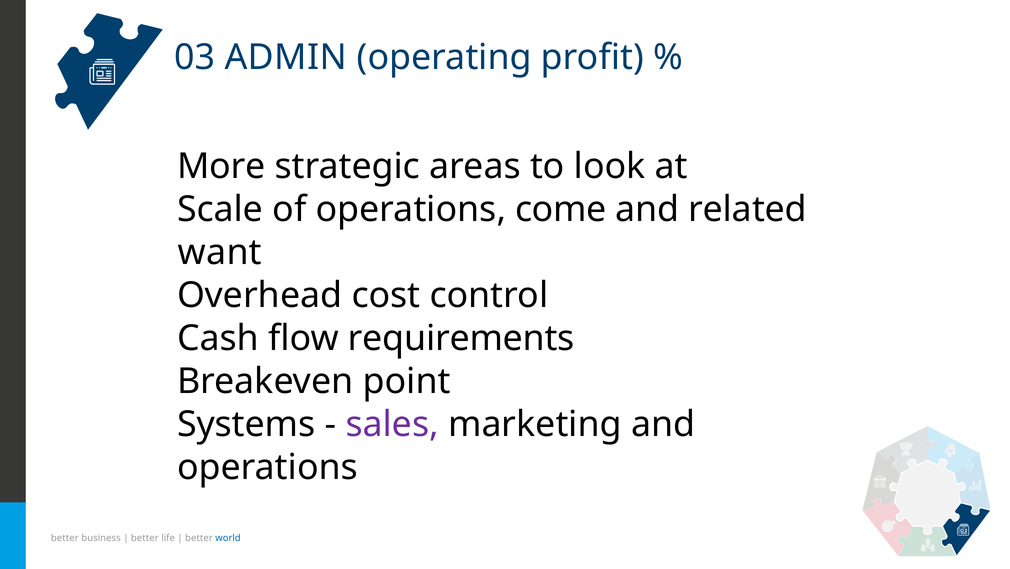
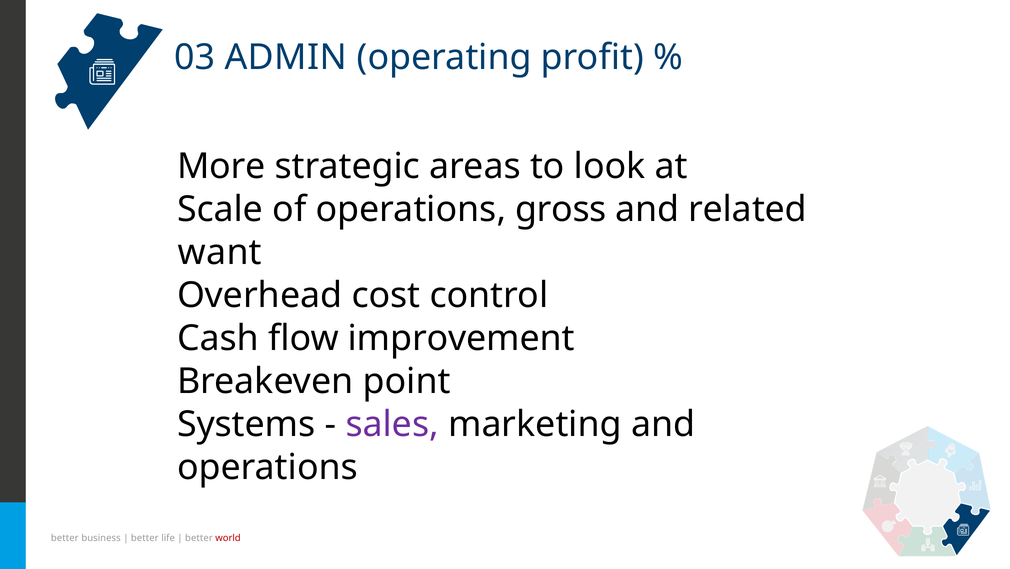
come: come -> gross
requirements: requirements -> improvement
world colour: blue -> red
